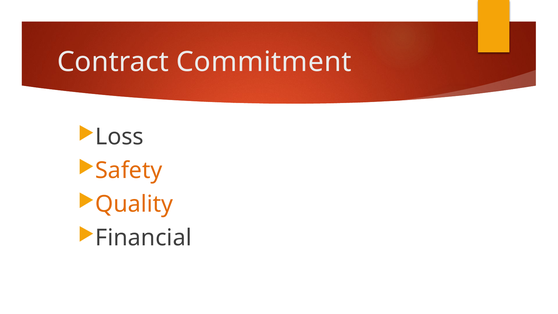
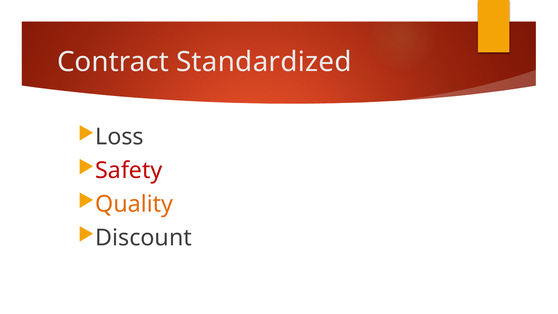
Commitment: Commitment -> Standardized
Safety colour: orange -> red
Financial: Financial -> Discount
